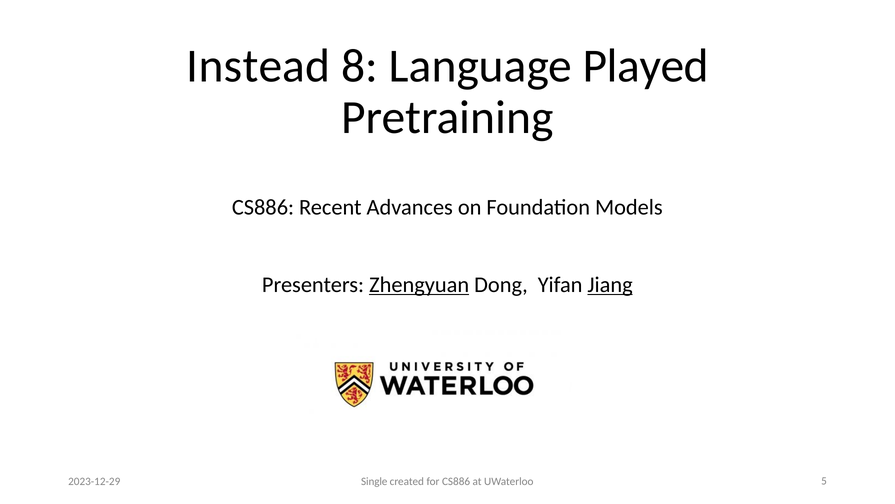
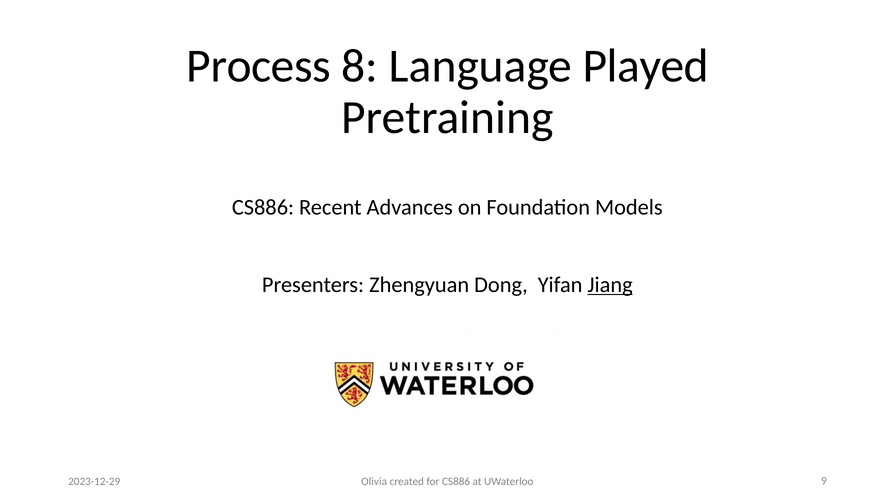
Instead: Instead -> Process
Zhengyuan underline: present -> none
Single: Single -> Olivia
5: 5 -> 9
